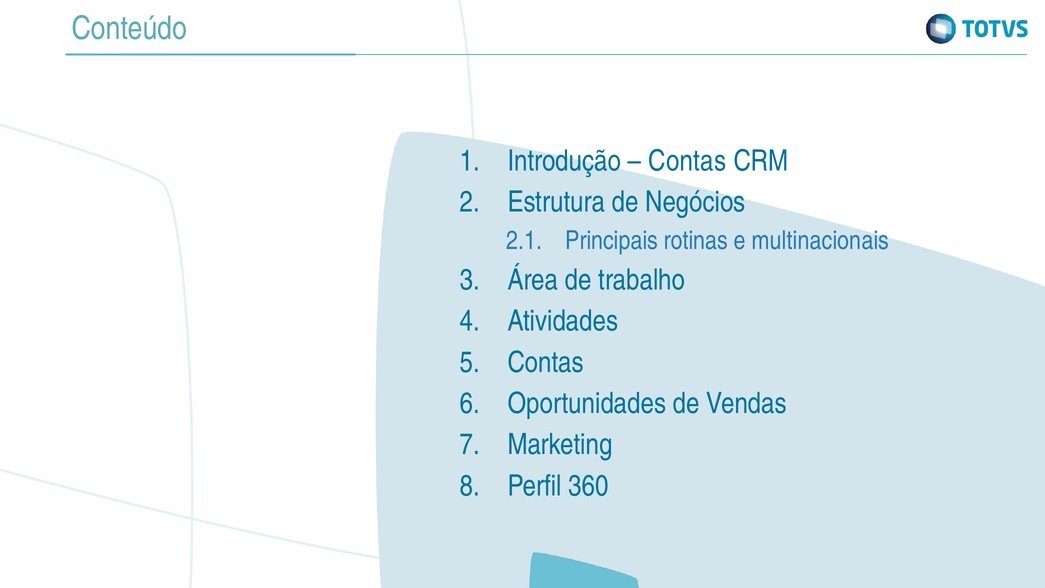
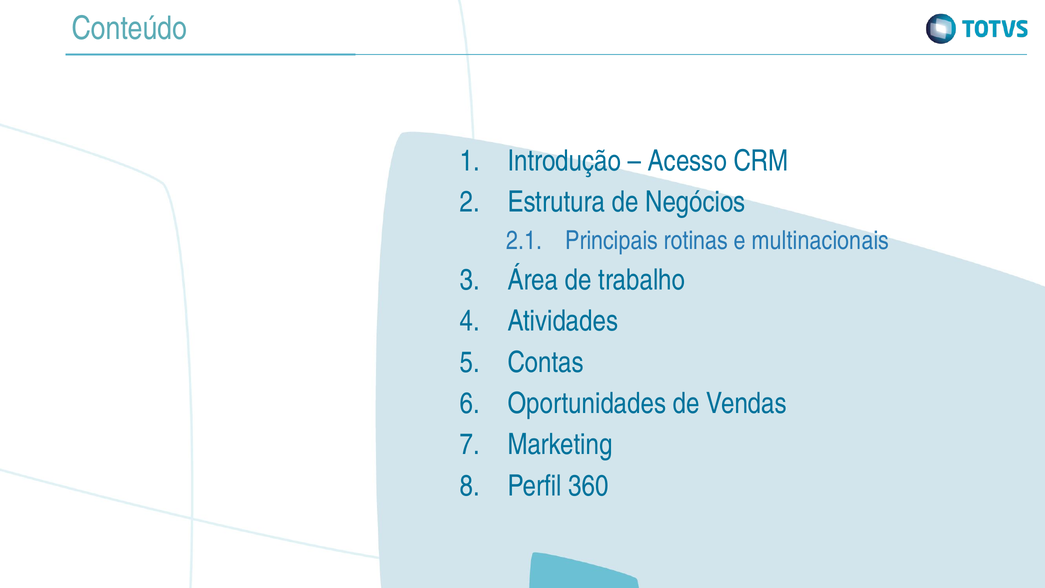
Contas at (687, 161): Contas -> Acesso
